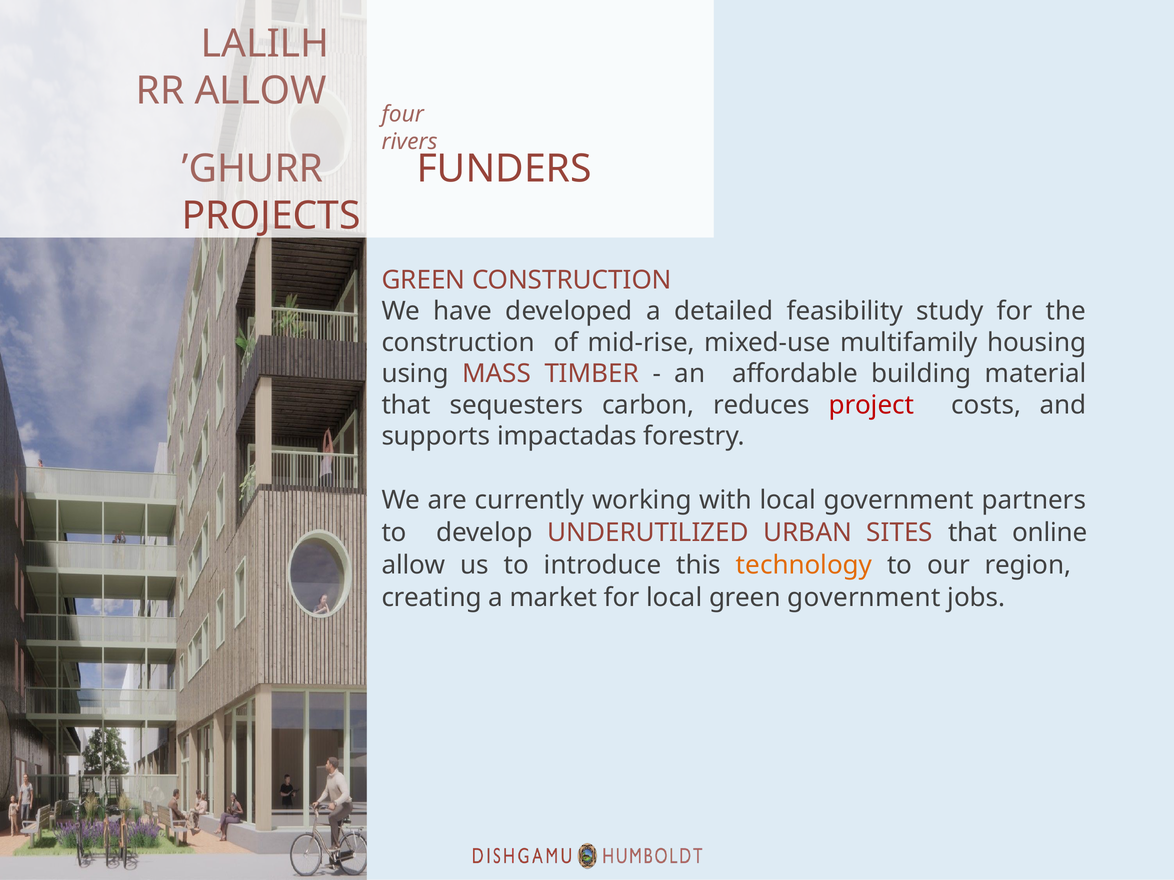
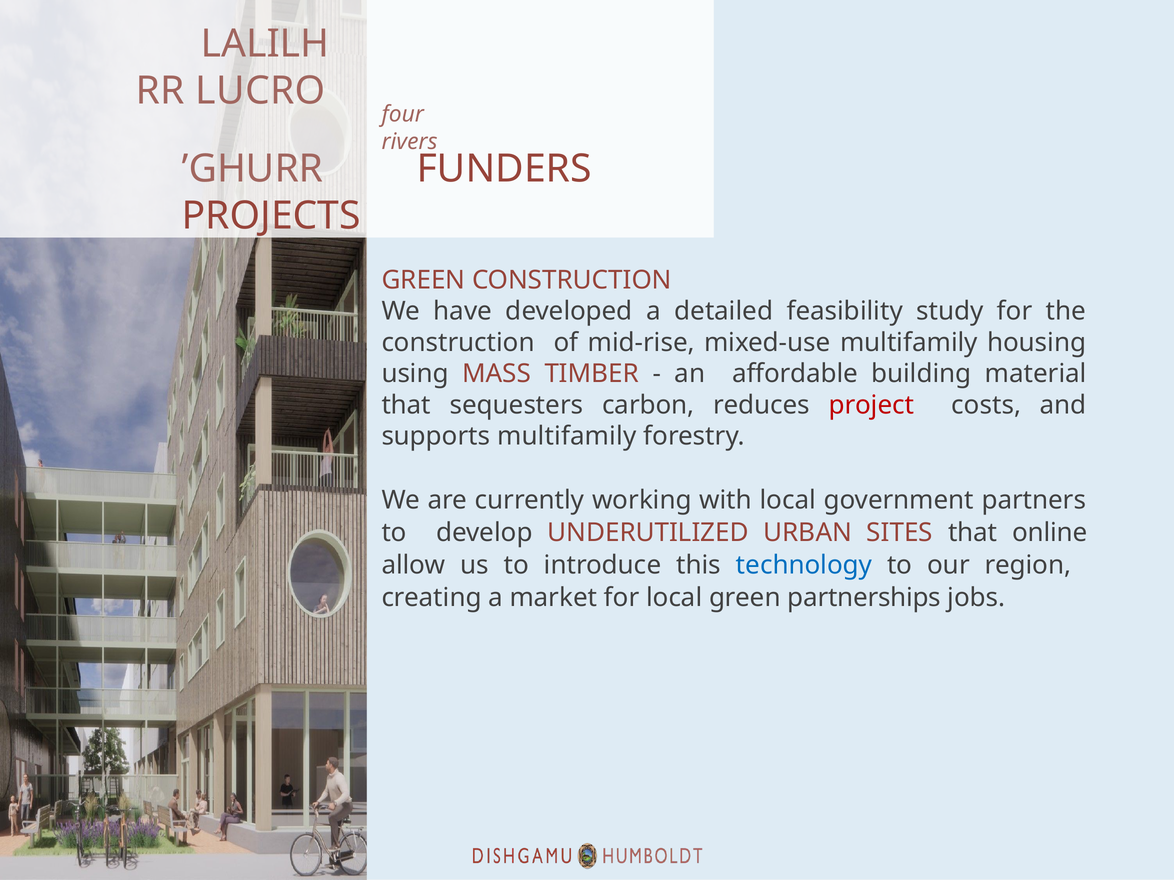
RR ALLOW: ALLOW -> LUCRO
supports impactadas: impactadas -> multifamily
technology colour: orange -> blue
green government: government -> partnerships
